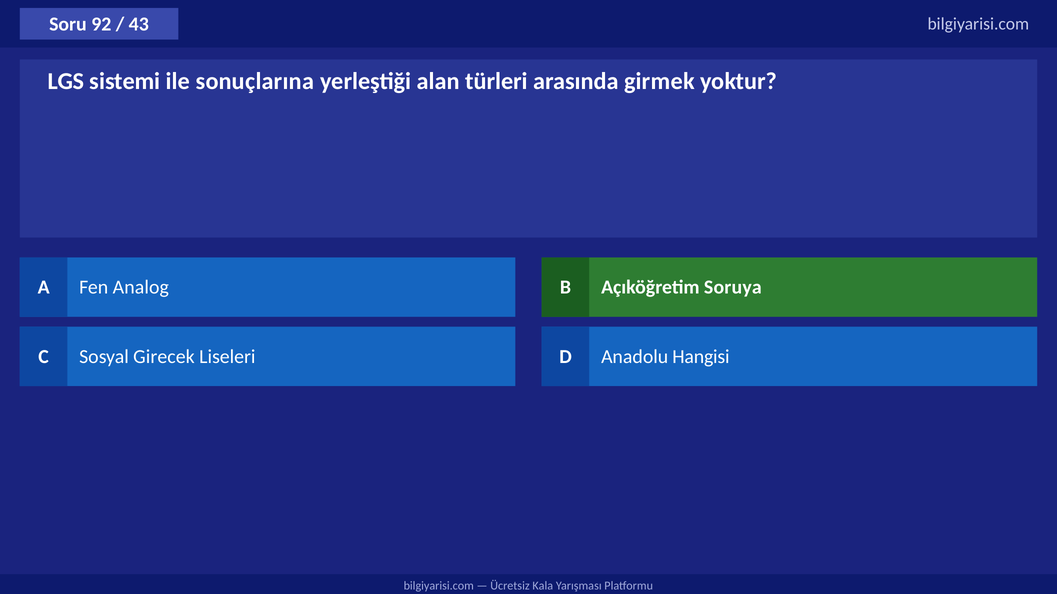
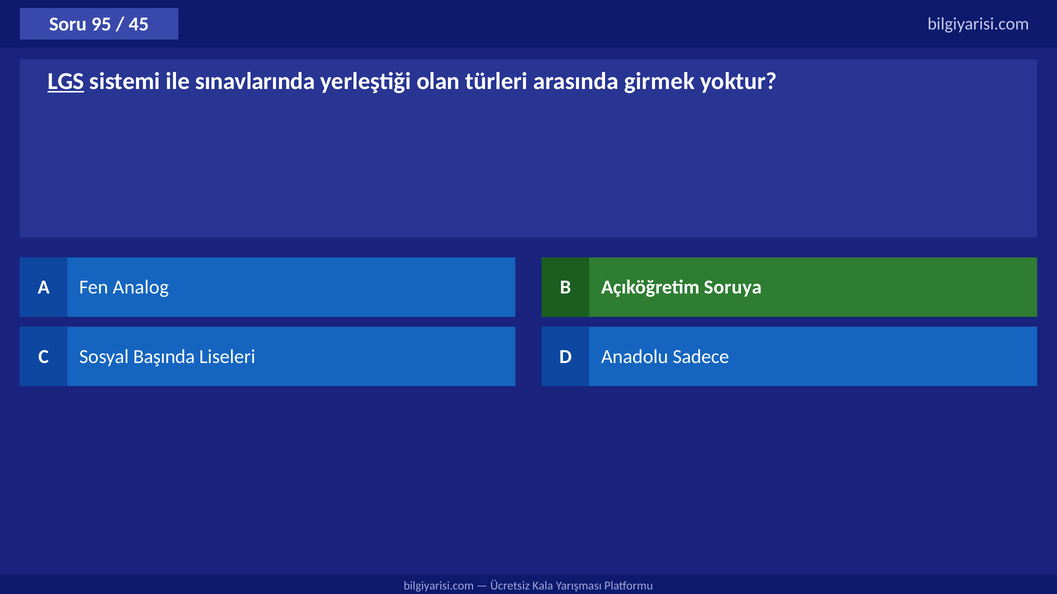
92: 92 -> 95
43: 43 -> 45
LGS underline: none -> present
sonuçlarına: sonuçlarına -> sınavlarında
alan: alan -> olan
Girecek: Girecek -> Başında
Hangisi: Hangisi -> Sadece
